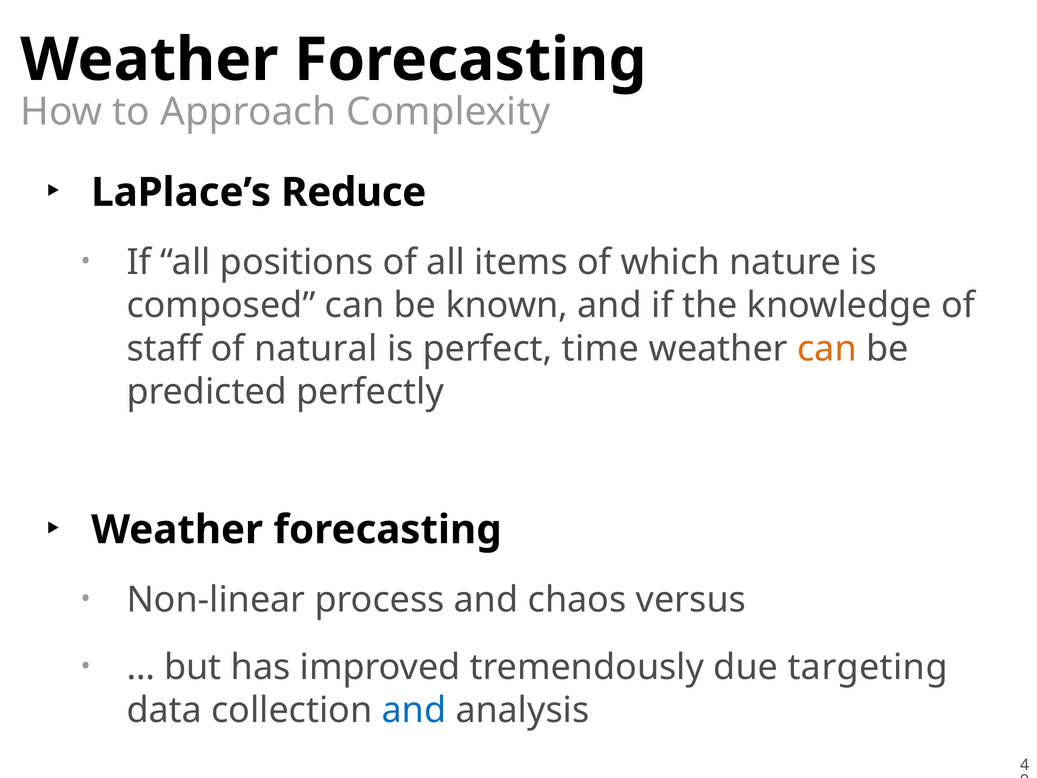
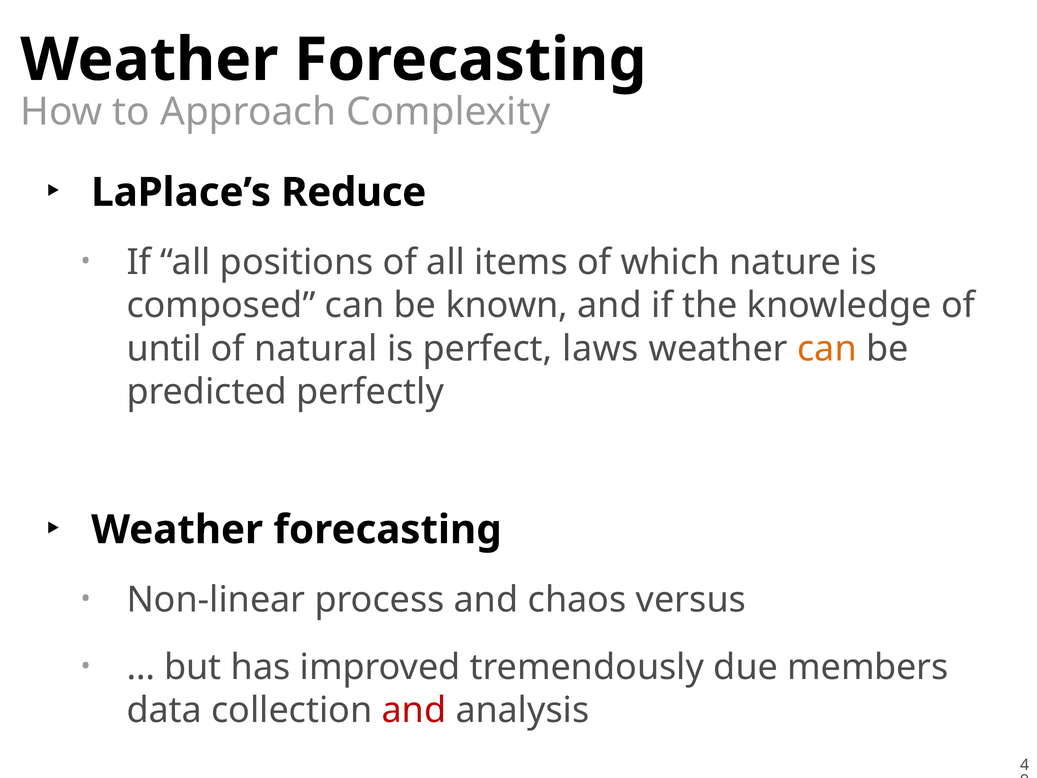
staff: staff -> until
time: time -> laws
targeting: targeting -> members
and at (414, 710) colour: blue -> red
